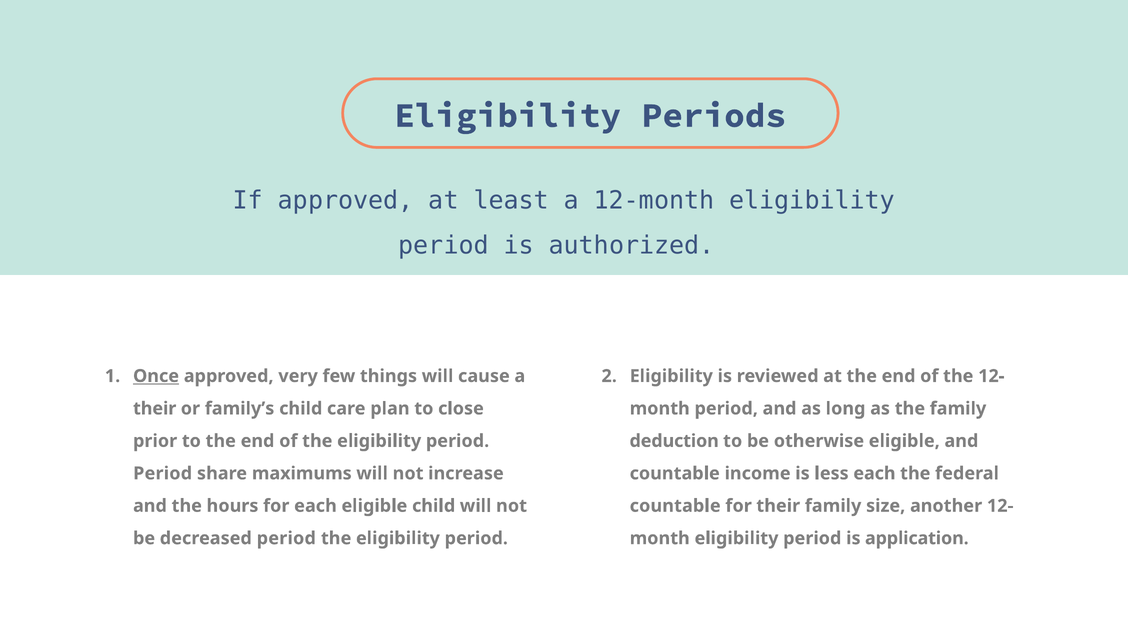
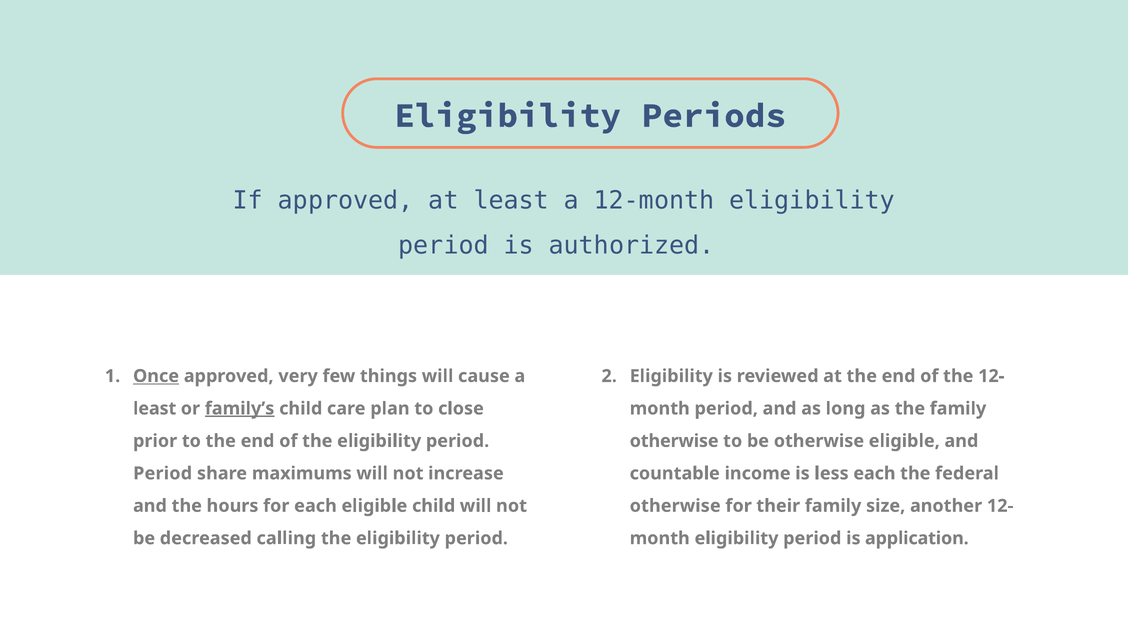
their at (155, 408): their -> least
family’s underline: none -> present
deduction at (674, 441): deduction -> otherwise
countable at (675, 505): countable -> otherwise
decreased period: period -> calling
